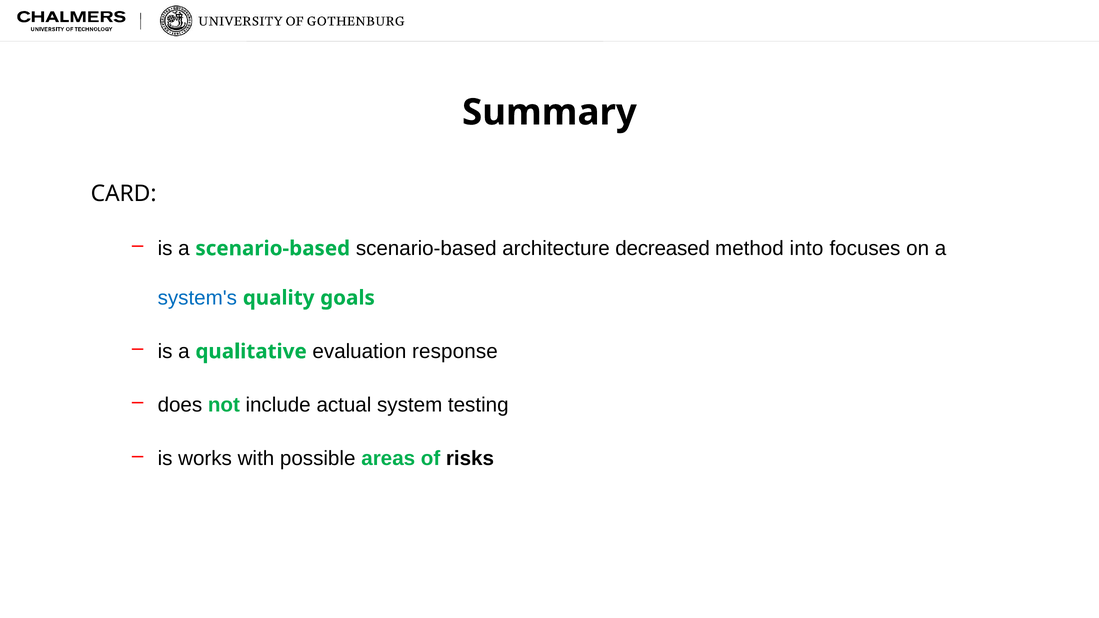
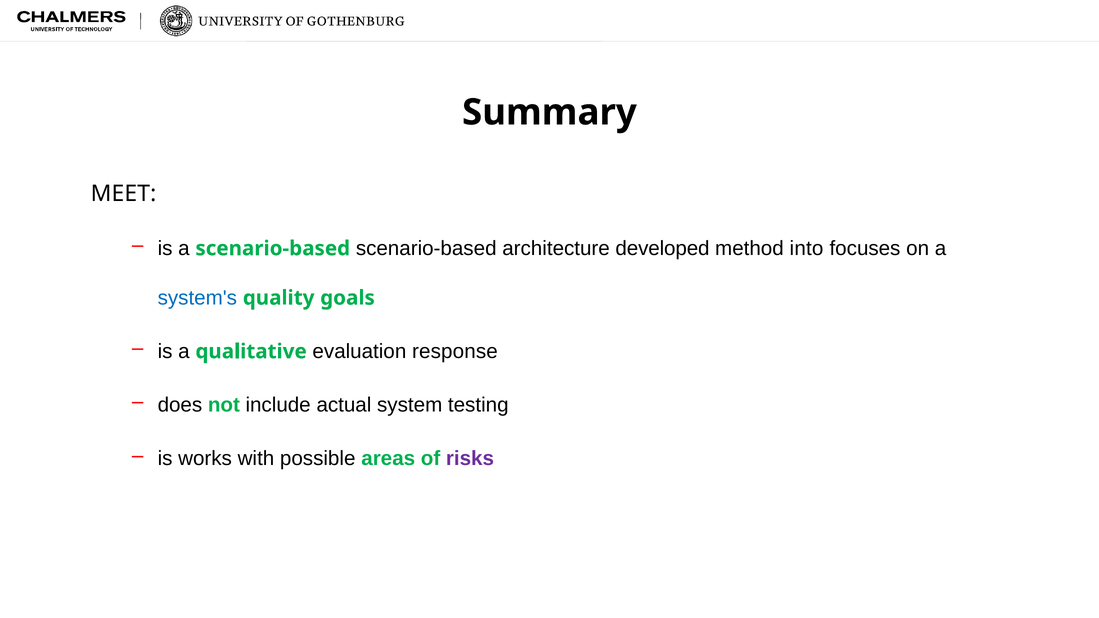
CARD: CARD -> MEET
decreased: decreased -> developed
risks colour: black -> purple
